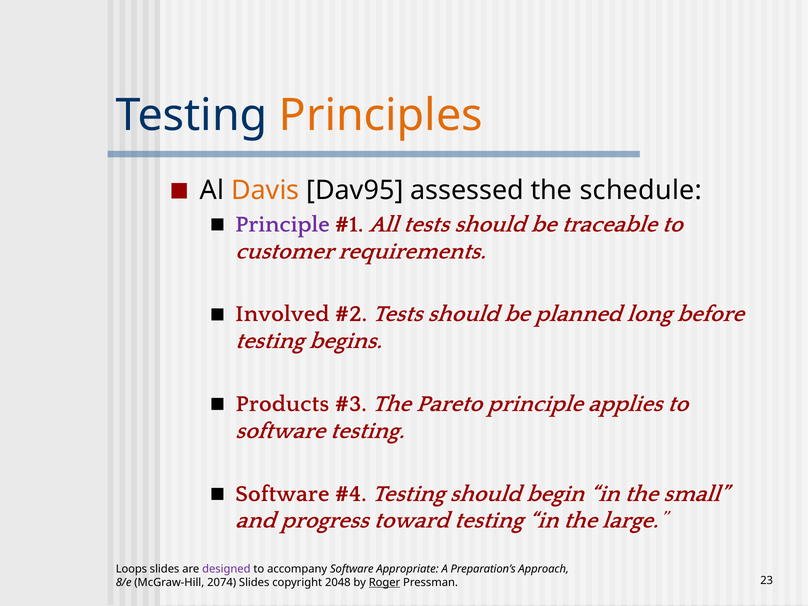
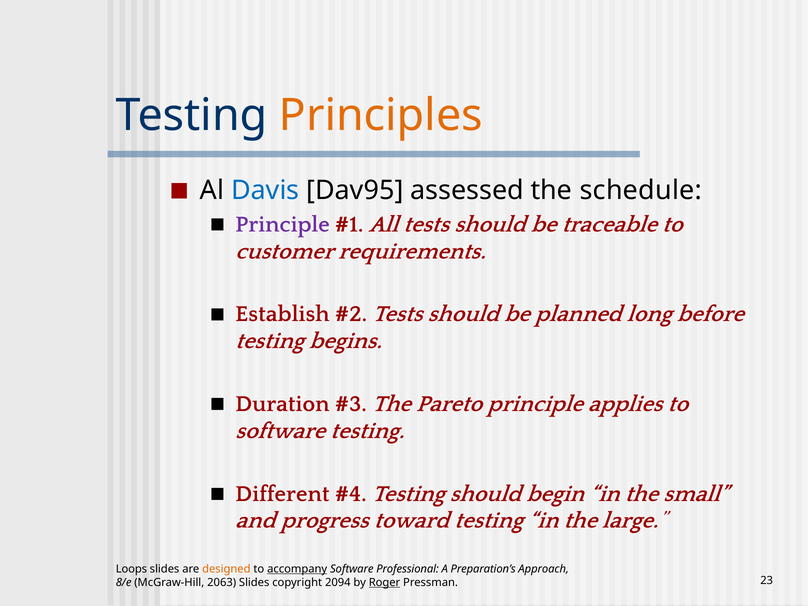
Davis colour: orange -> blue
Involved: Involved -> Establish
Products: Products -> Duration
Software at (282, 494): Software -> Different
designed colour: purple -> orange
accompany underline: none -> present
Appropriate: Appropriate -> Professional
2074: 2074 -> 2063
2048: 2048 -> 2094
